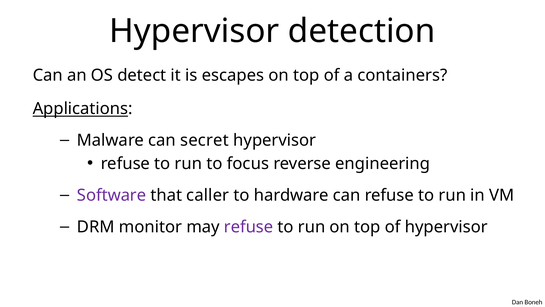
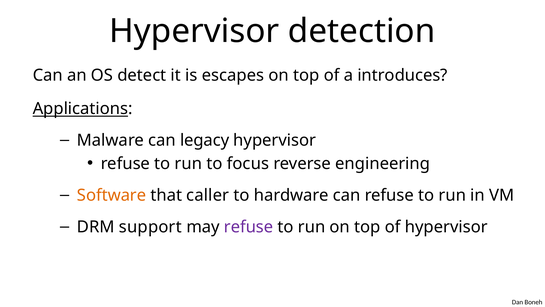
containers: containers -> introduces
secret: secret -> legacy
Software colour: purple -> orange
monitor: monitor -> support
